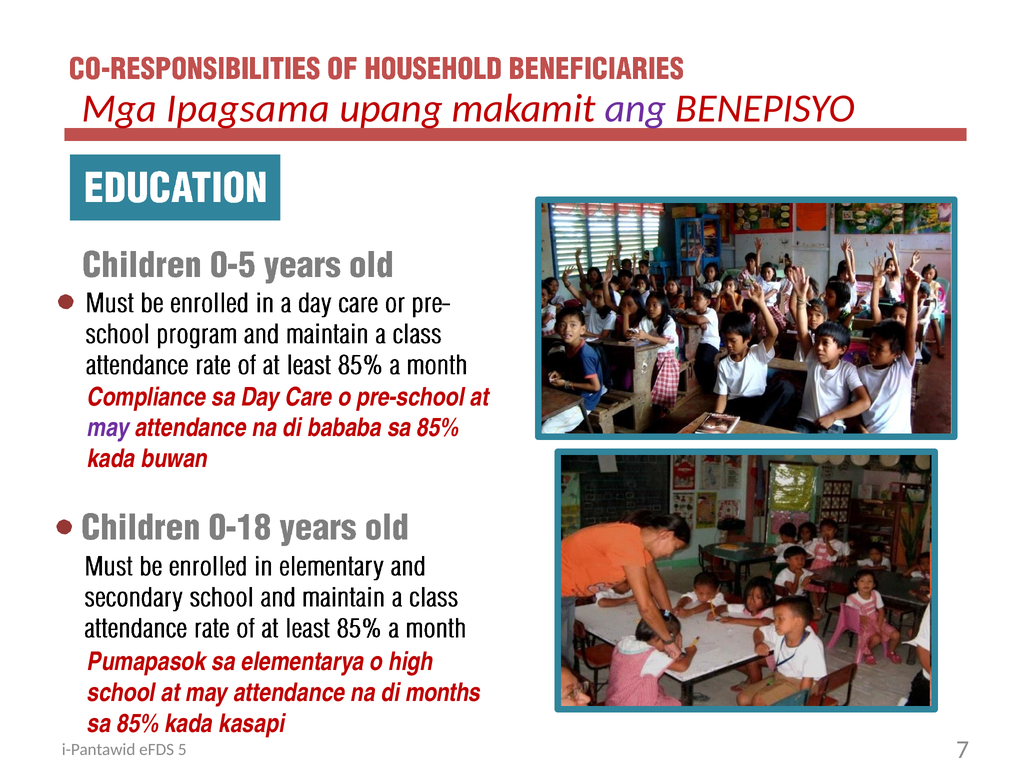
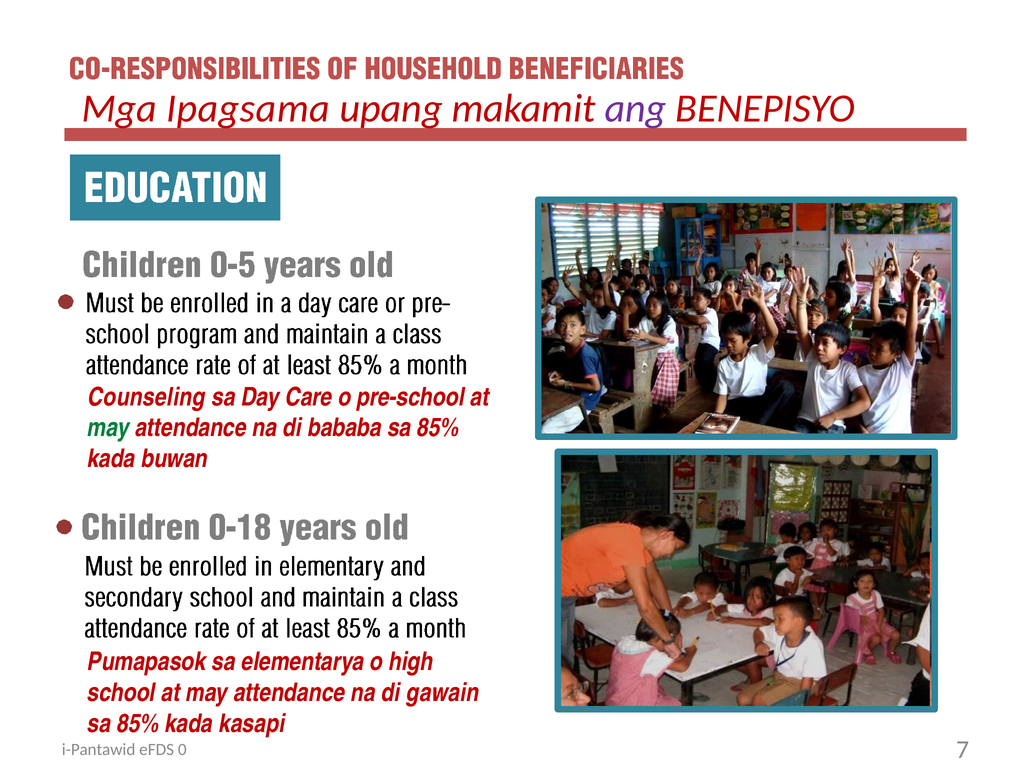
Compliance: Compliance -> Counseling
may at (108, 428) colour: purple -> green
months: months -> gawain
5: 5 -> 0
